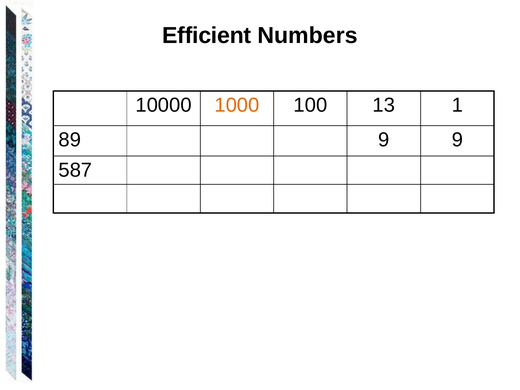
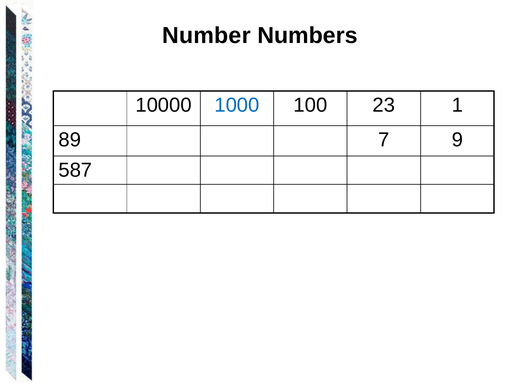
Efficient: Efficient -> Number
1000 colour: orange -> blue
13: 13 -> 23
89 9: 9 -> 7
